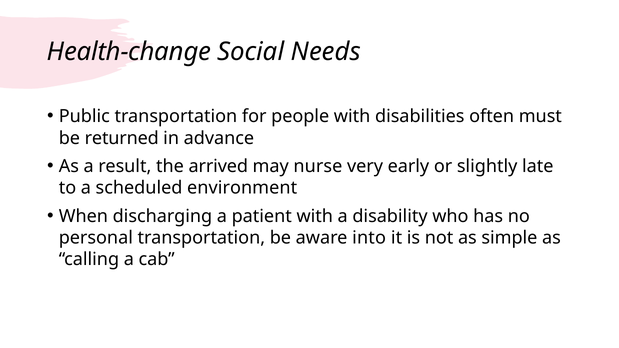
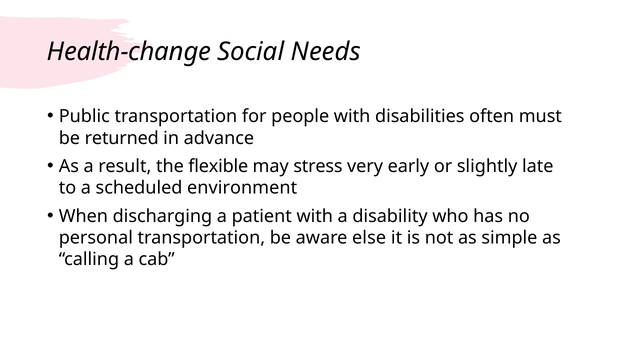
arrived: arrived -> flexible
nurse: nurse -> stress
into: into -> else
